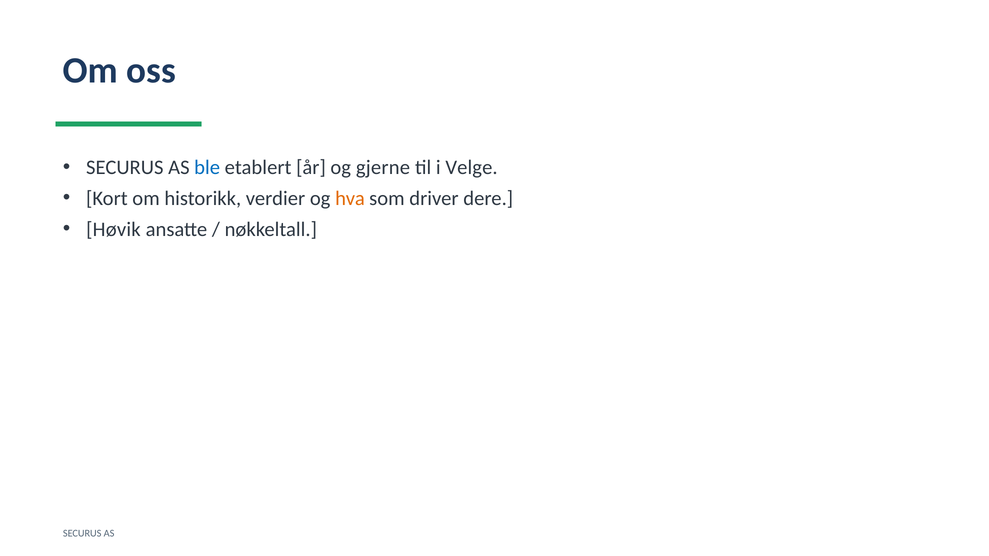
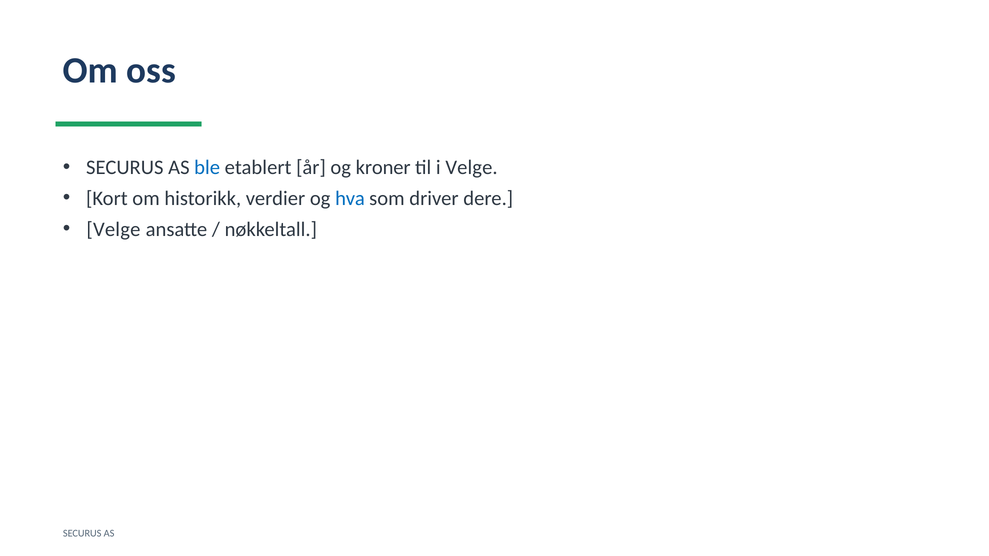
gjerne: gjerne -> kroner
hva colour: orange -> blue
Høvik at (113, 229): Høvik -> Velge
